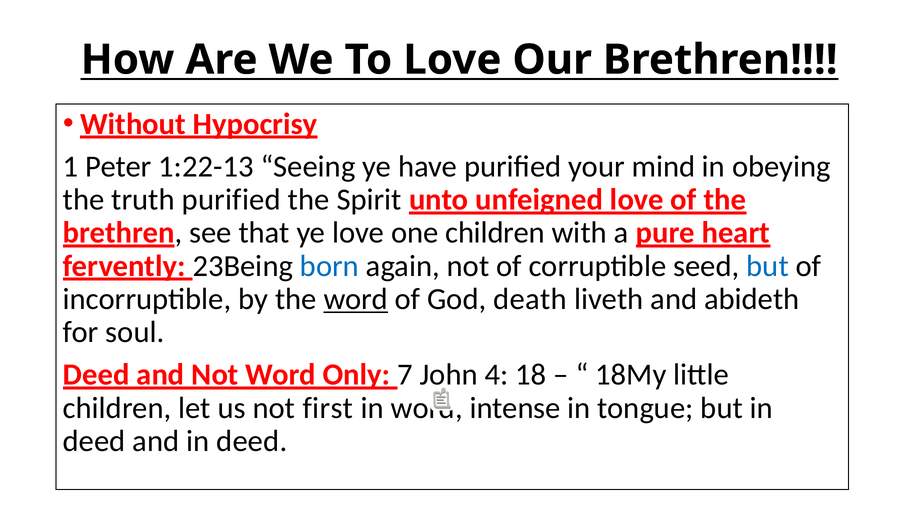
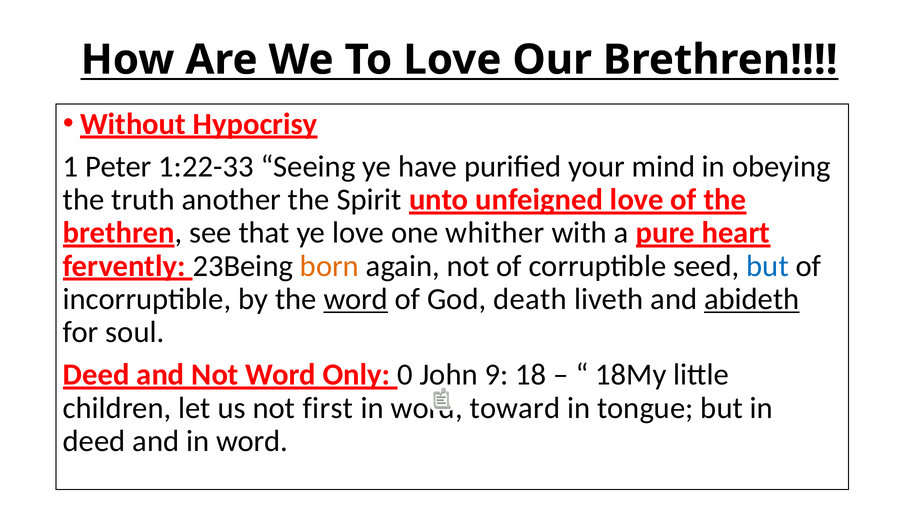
1:22-13: 1:22-13 -> 1:22-33
truth purified: purified -> another
one children: children -> whither
born colour: blue -> orange
abideth underline: none -> present
7: 7 -> 0
4: 4 -> 9
intense: intense -> toward
and in deed: deed -> word
